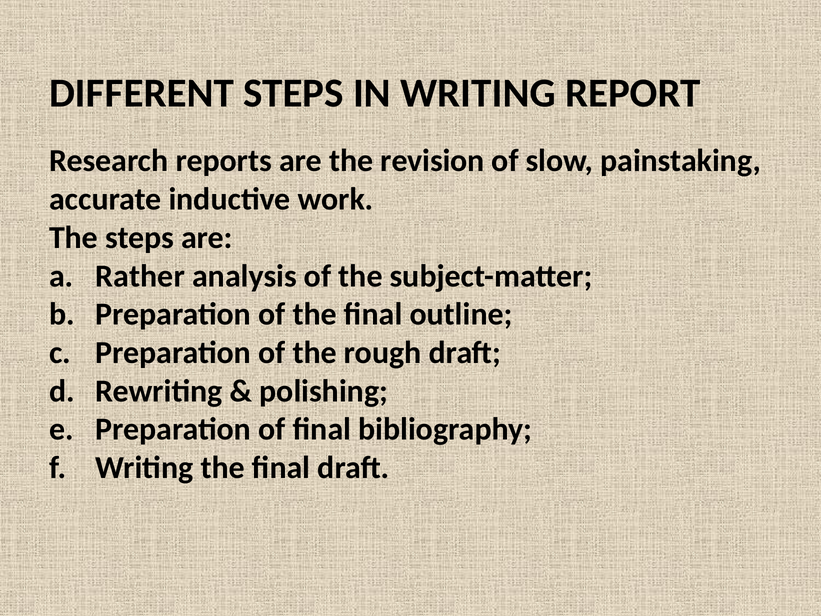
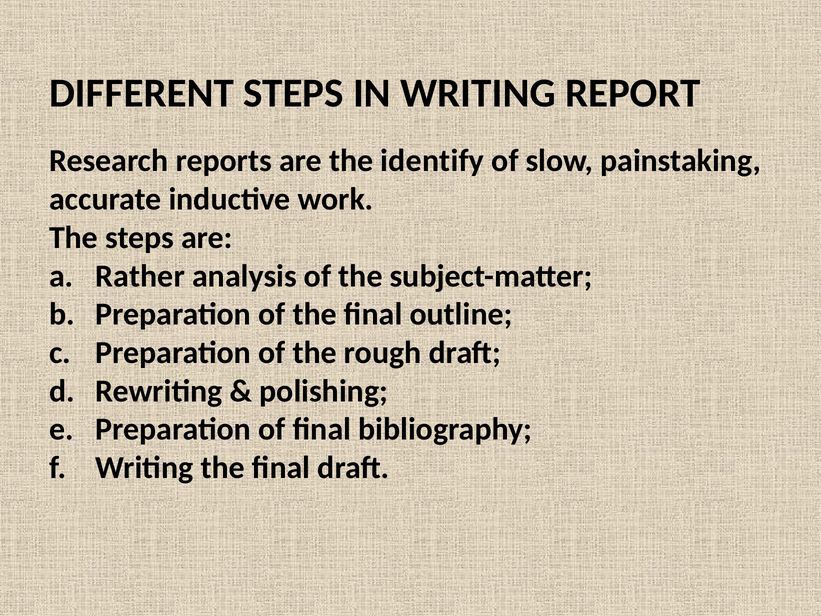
revision: revision -> identify
